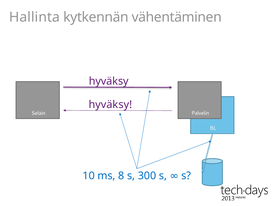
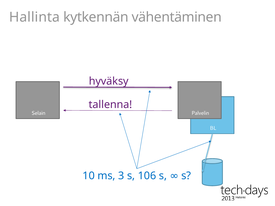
hyväksy at (110, 105): hyväksy -> tallenna
8: 8 -> 3
300: 300 -> 106
